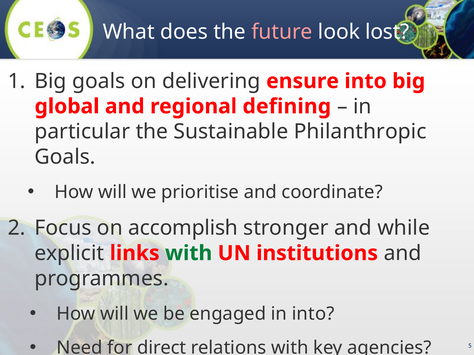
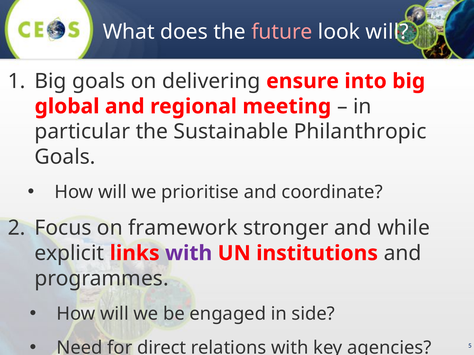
look lost: lost -> will
defining: defining -> meeting
accomplish: accomplish -> framework
with at (189, 254) colour: green -> purple
in into: into -> side
